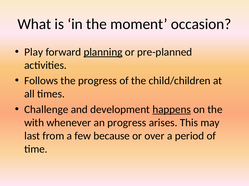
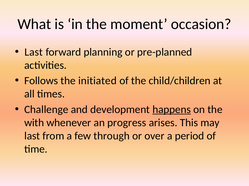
Play at (34, 52): Play -> Last
planning underline: present -> none
the progress: progress -> initiated
because: because -> through
